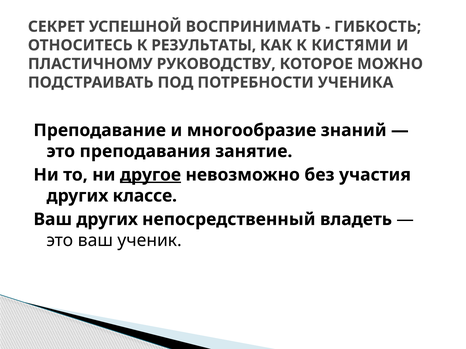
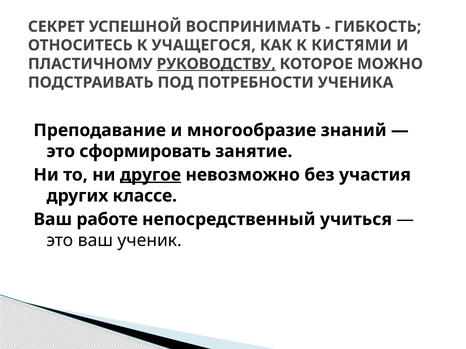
РЕЗУЛЬТАТЫ: РЕЗУЛЬТАТЫ -> УЧАЩЕГОСЯ
РУКОВОДСТВУ underline: none -> present
преподавания: преподавания -> сформировать
Ваш других: других -> работе
владеть: владеть -> учиться
